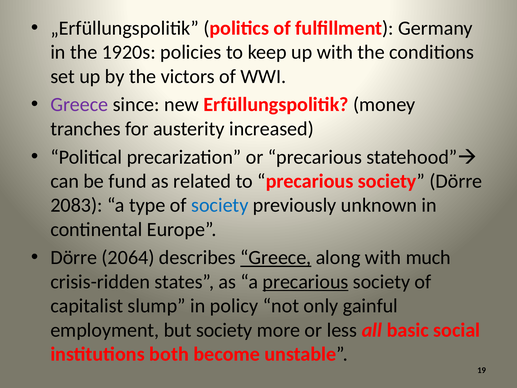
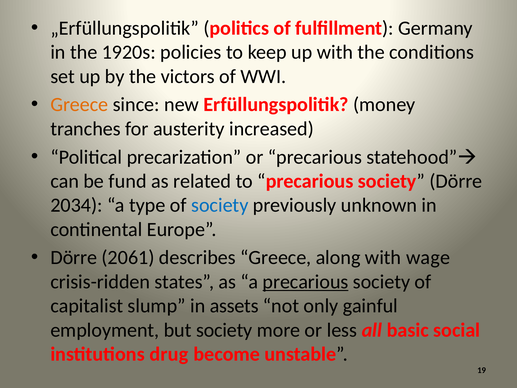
Greece at (79, 105) colour: purple -> orange
2083: 2083 -> 2034
2064: 2064 -> 2061
Greece at (276, 258) underline: present -> none
much: much -> wage
policy: policy -> assets
both: both -> drug
